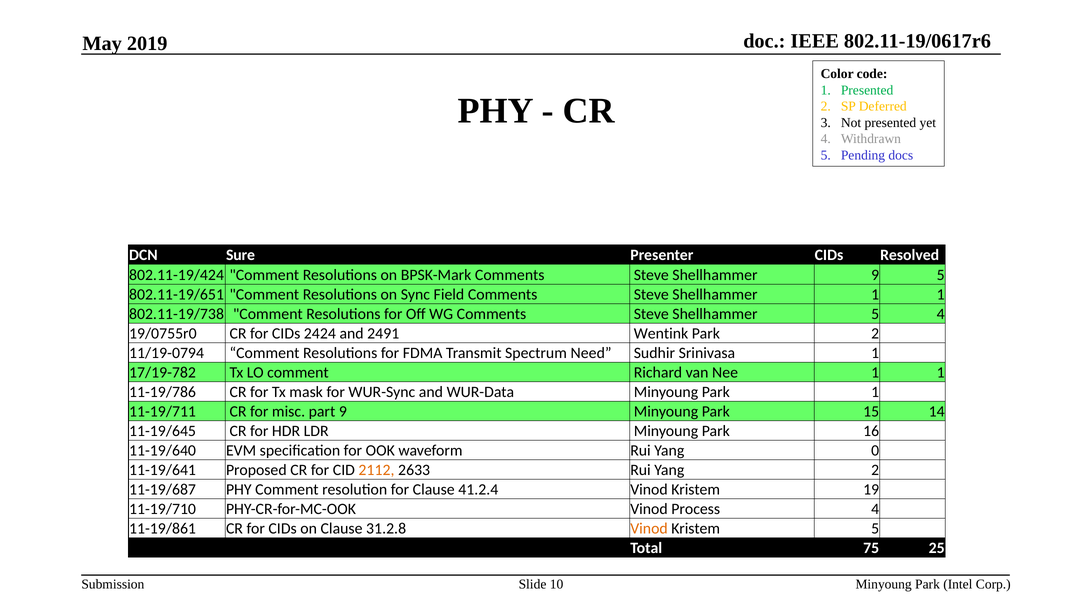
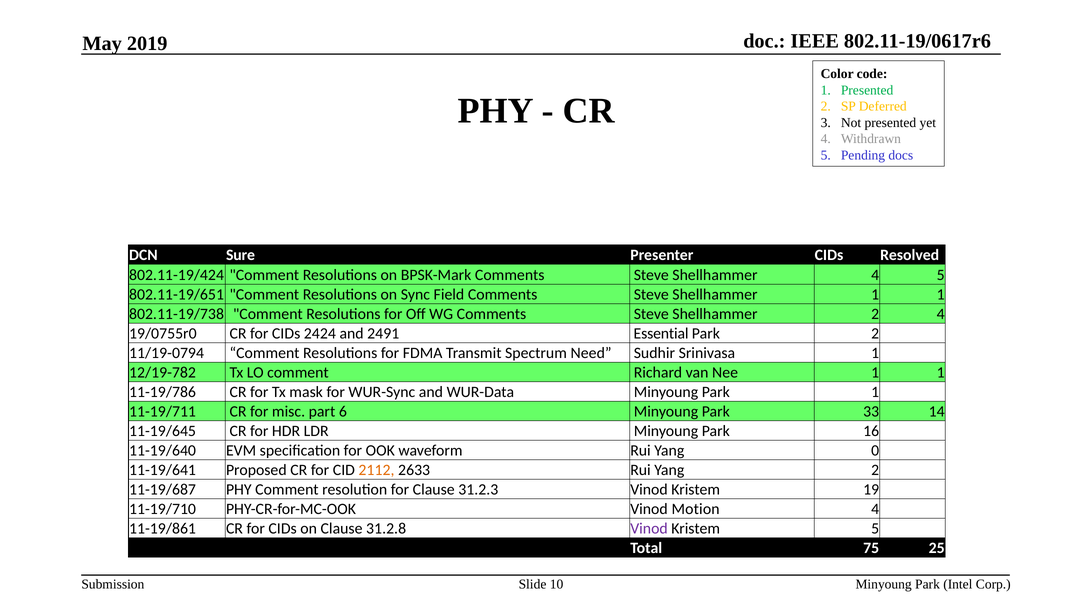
Shellhammer 9: 9 -> 4
Shellhammer 5: 5 -> 2
Wentink: Wentink -> Essential
17/19-782: 17/19-782 -> 12/19-782
part 9: 9 -> 6
15: 15 -> 33
41.2.4: 41.2.4 -> 31.2.3
Process: Process -> Motion
Vinod at (649, 528) colour: orange -> purple
